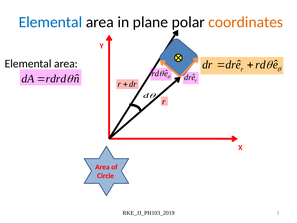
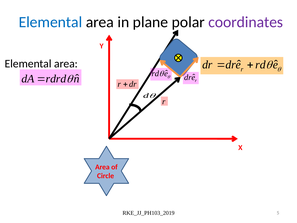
coordinates colour: orange -> purple
